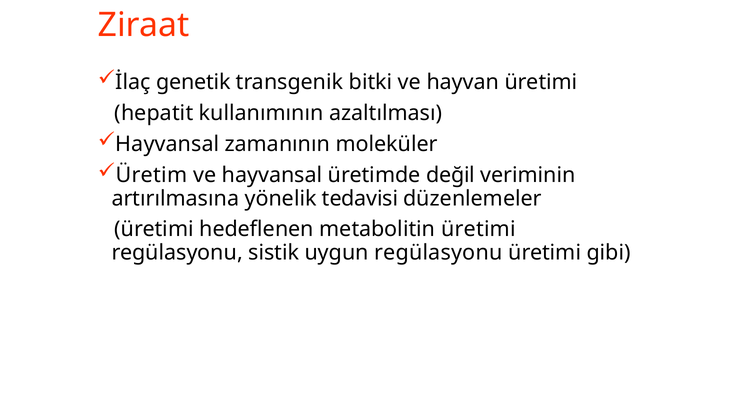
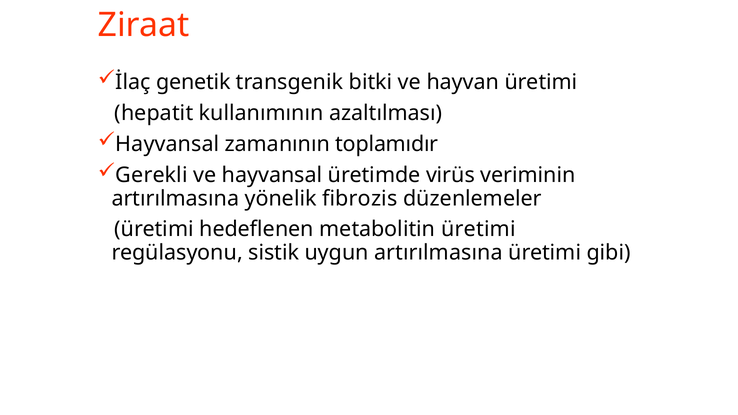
moleküler: moleküler -> toplamıdır
Üretim: Üretim -> Gerekli
değil: değil -> virüs
tedavisi: tedavisi -> fibrozis
uygun regülasyonu: regülasyonu -> artırılmasına
